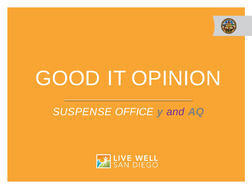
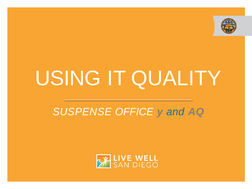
GOOD: GOOD -> USING
OPINION: OPINION -> QUALITY
and colour: purple -> blue
